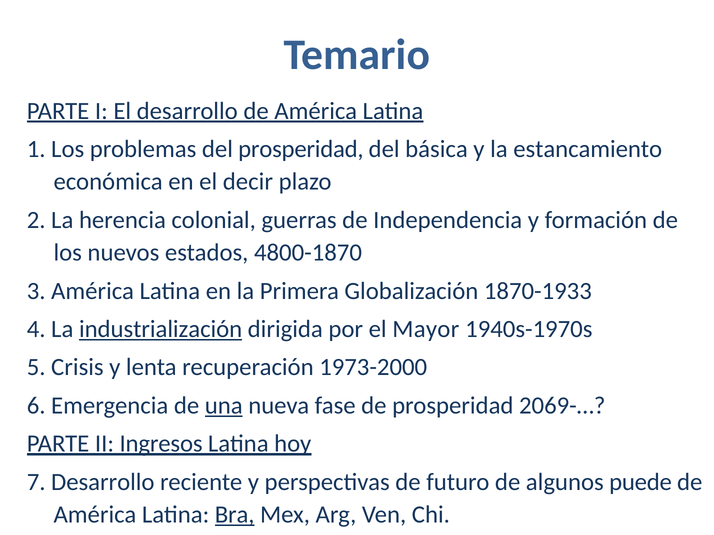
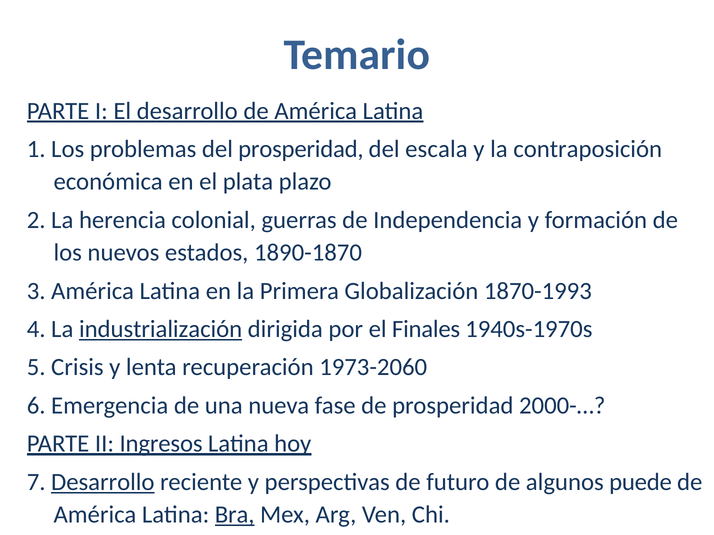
básica: básica -> escala
estancamiento: estancamiento -> contraposición
decir: decir -> plata
4800-1870: 4800-1870 -> 1890-1870
1870-1933: 1870-1933 -> 1870-1993
Mayor: Mayor -> Finales
1973-2000: 1973-2000 -> 1973-2060
una underline: present -> none
2069-…: 2069-… -> 2000-…
Desarrollo at (103, 482) underline: none -> present
